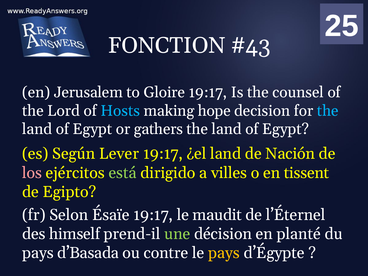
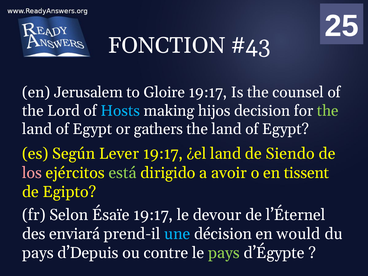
hope: hope -> hijos
the at (328, 111) colour: light blue -> light green
Nación: Nación -> Siendo
villes: villes -> avoir
maudit: maudit -> devour
himself: himself -> enviará
une colour: light green -> light blue
planté: planté -> would
d’Basada: d’Basada -> d’Depuis
pays at (224, 253) colour: yellow -> light green
